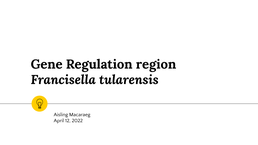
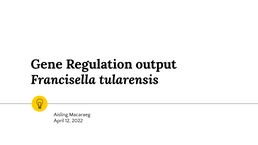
region: region -> output
